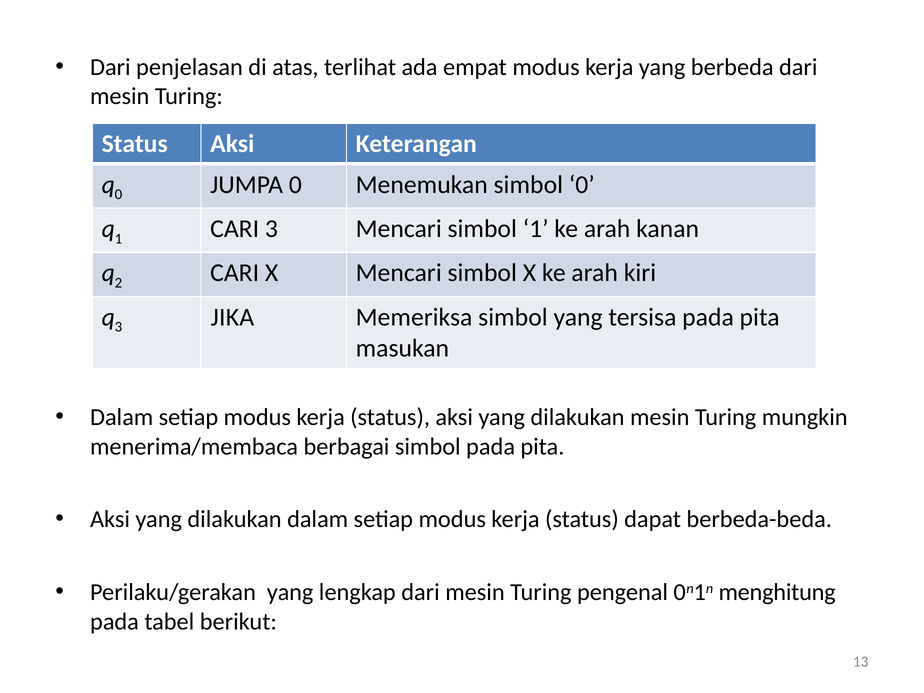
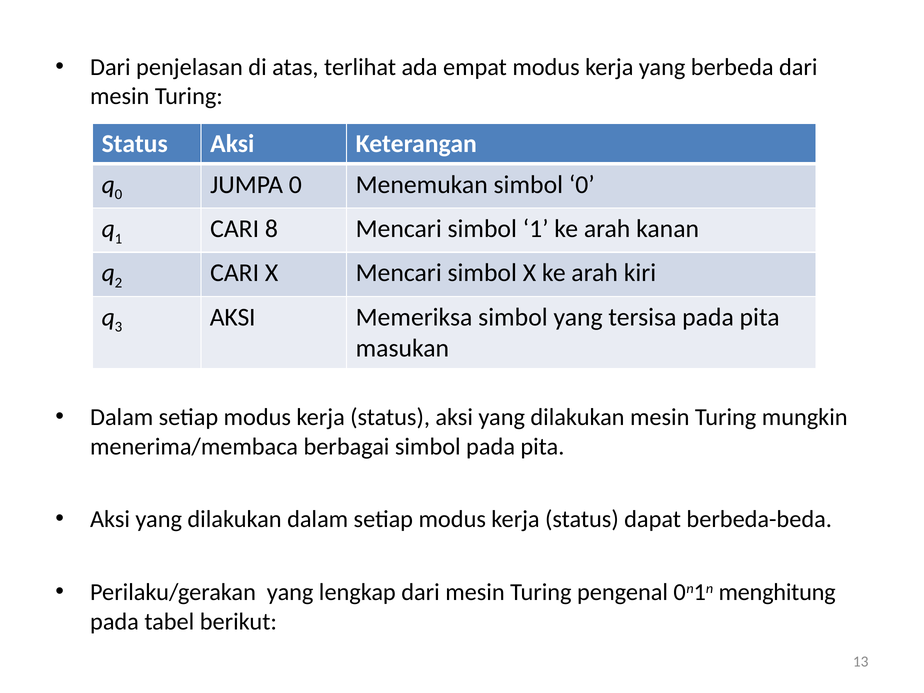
CARI 3: 3 -> 8
JIKA at (232, 317): JIKA -> AKSI
